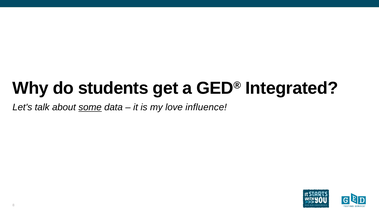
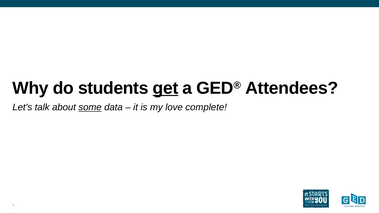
get underline: none -> present
Integrated: Integrated -> Attendees
influence: influence -> complete
